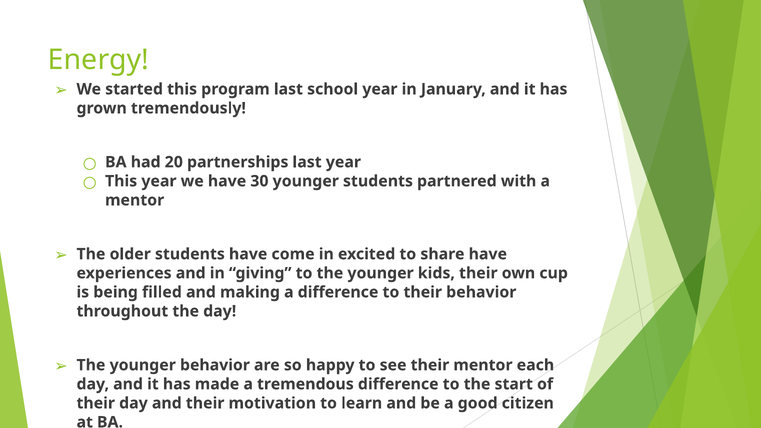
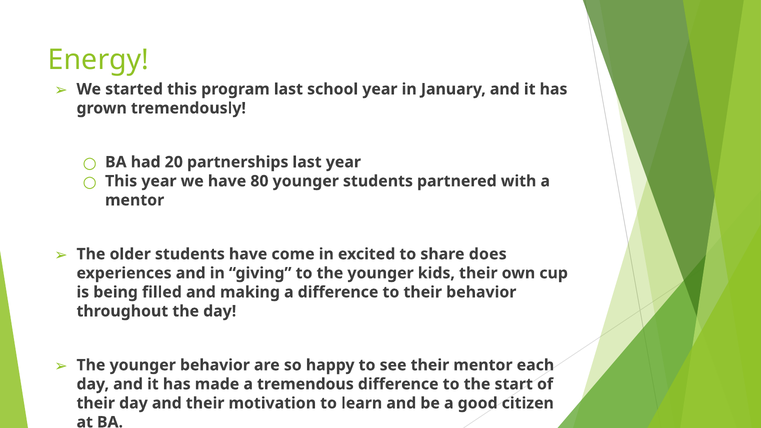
30: 30 -> 80
share have: have -> does
